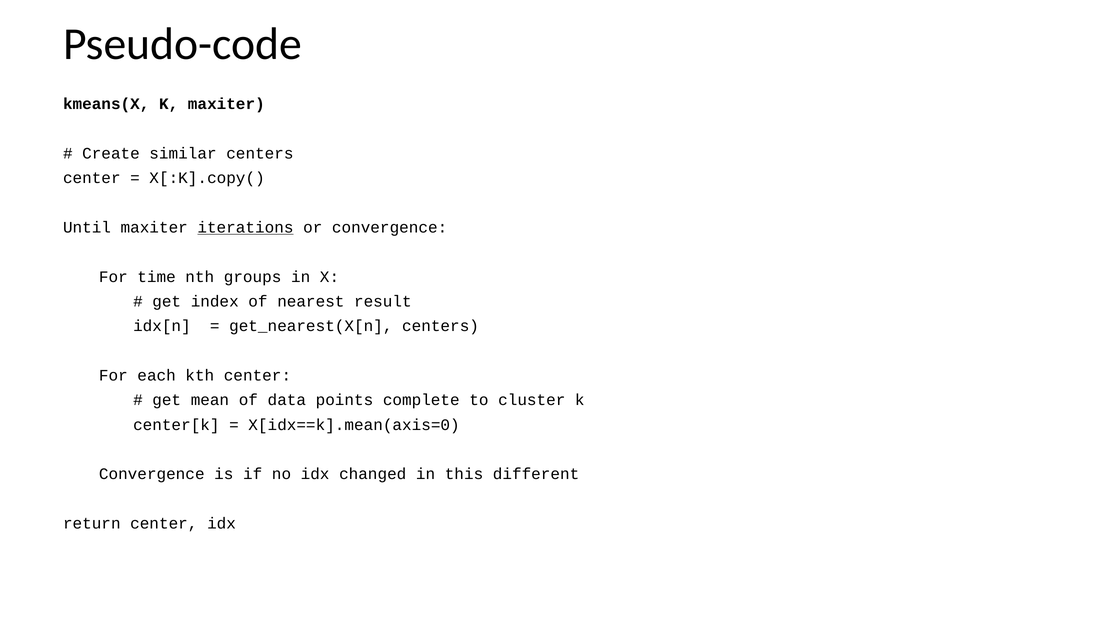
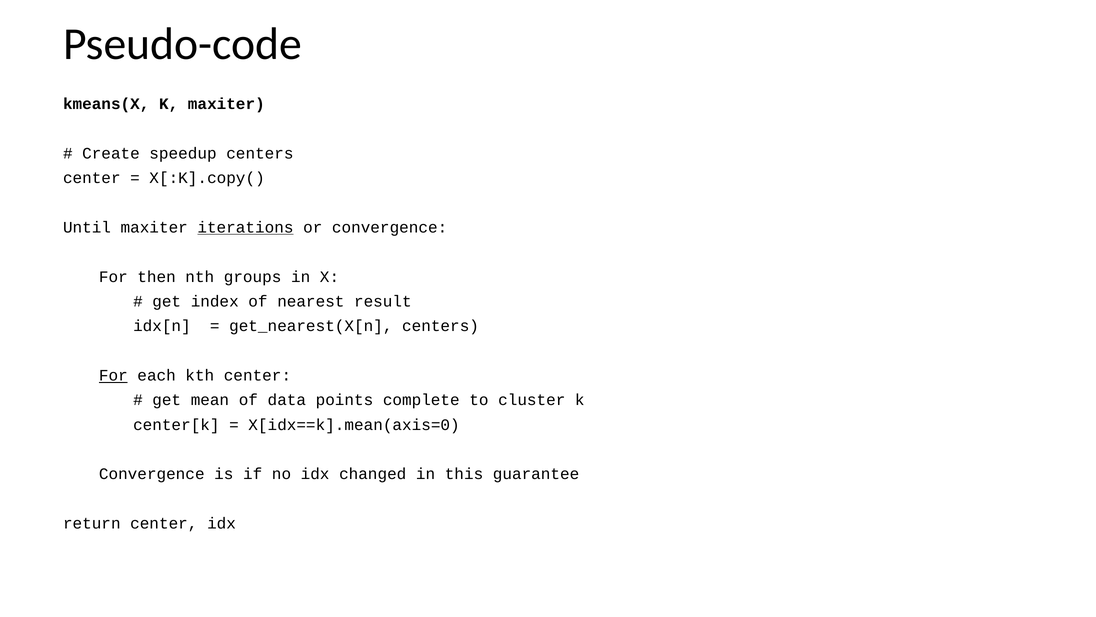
similar: similar -> speedup
time: time -> then
For at (113, 375) underline: none -> present
different: different -> guarantee
